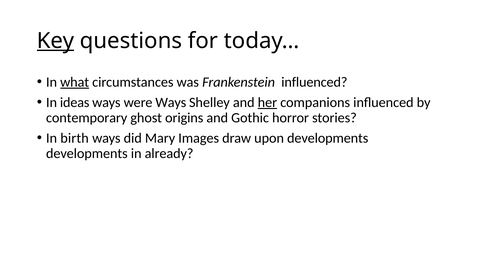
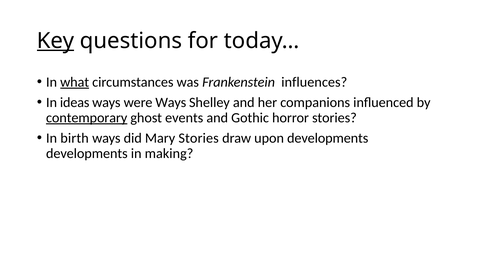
Frankenstein influenced: influenced -> influences
her underline: present -> none
contemporary underline: none -> present
origins: origins -> events
Mary Images: Images -> Stories
already: already -> making
